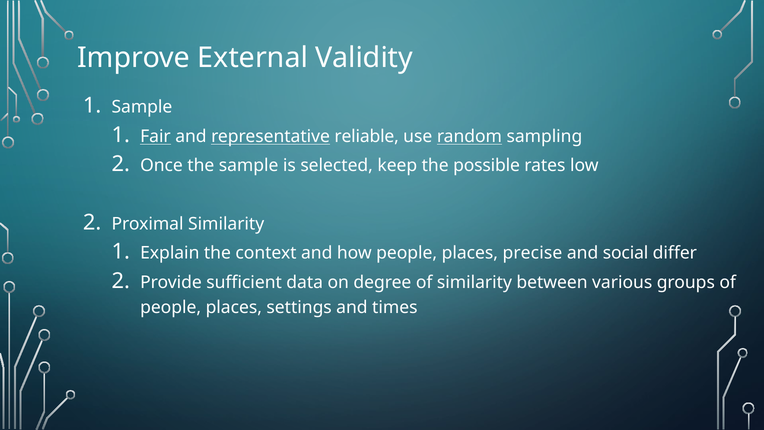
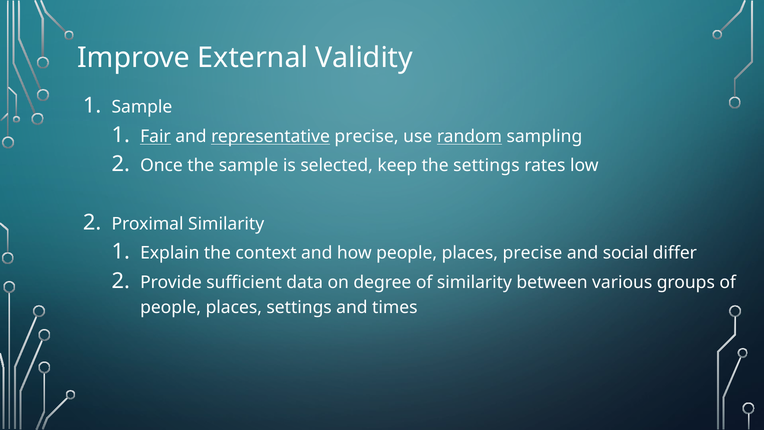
representative reliable: reliable -> precise
the possible: possible -> settings
